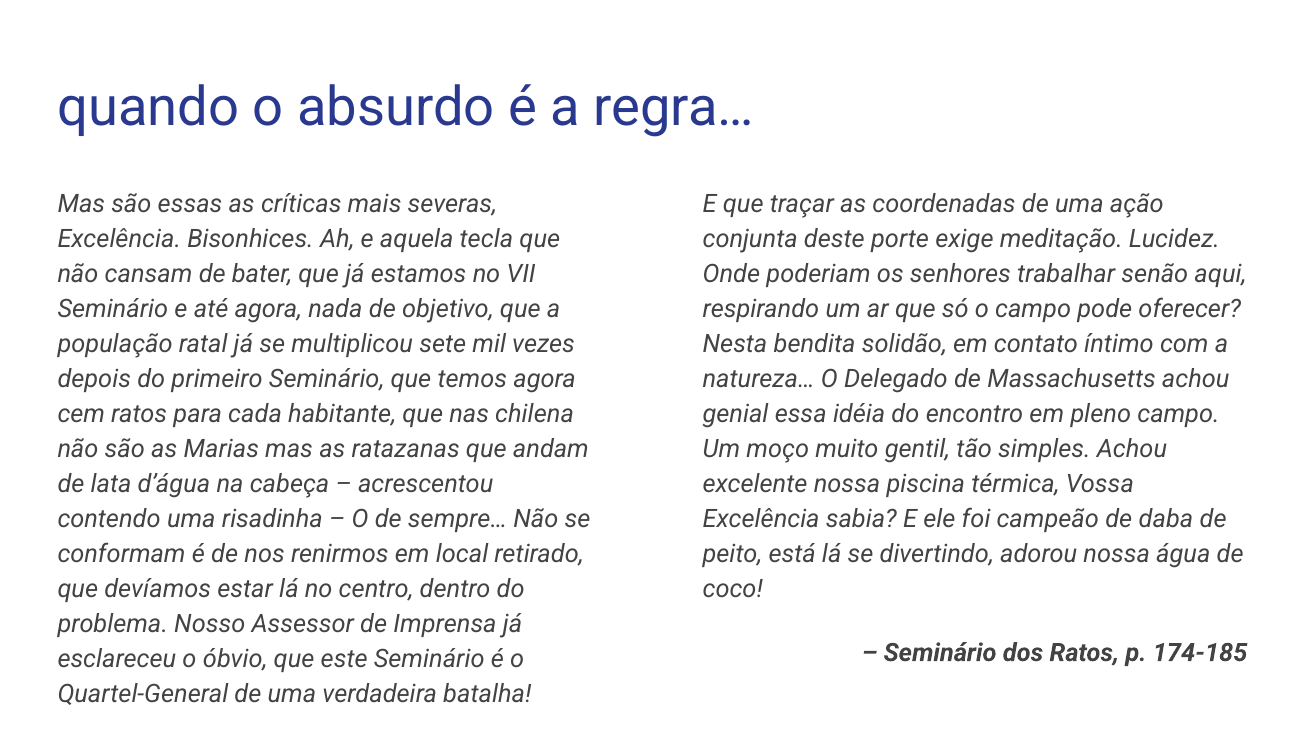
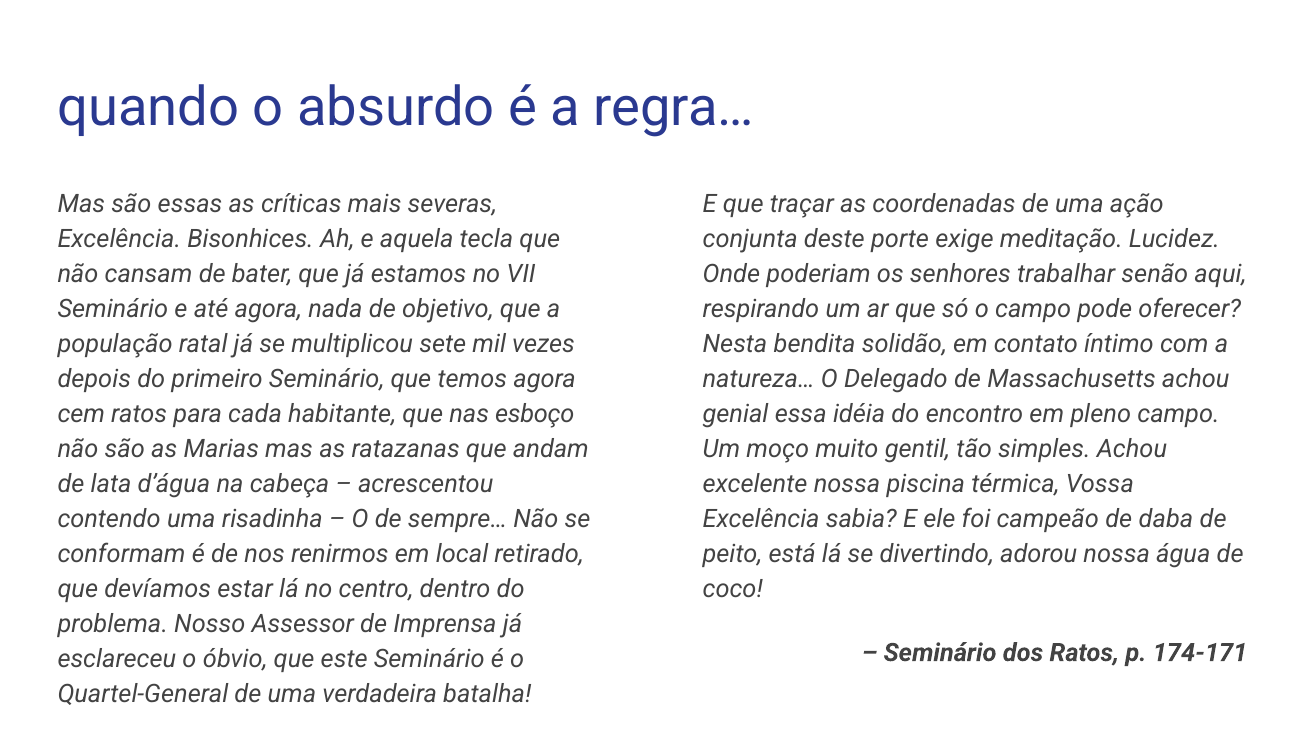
chilena: chilena -> esboço
174-185: 174-185 -> 174-171
